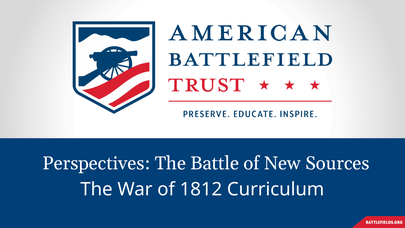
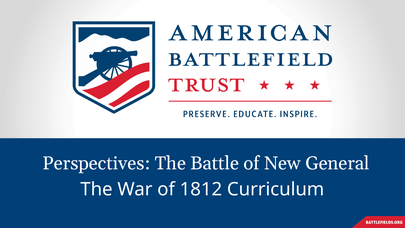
Sources: Sources -> General
